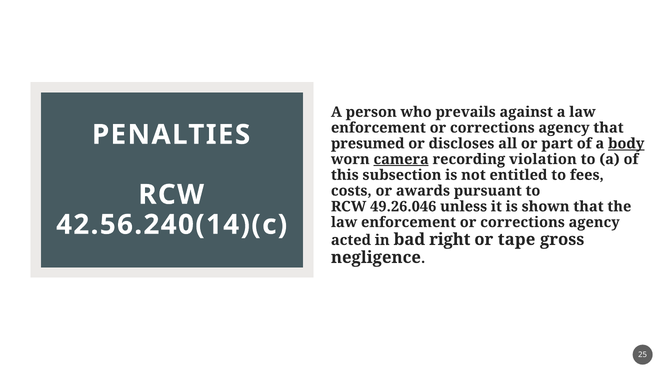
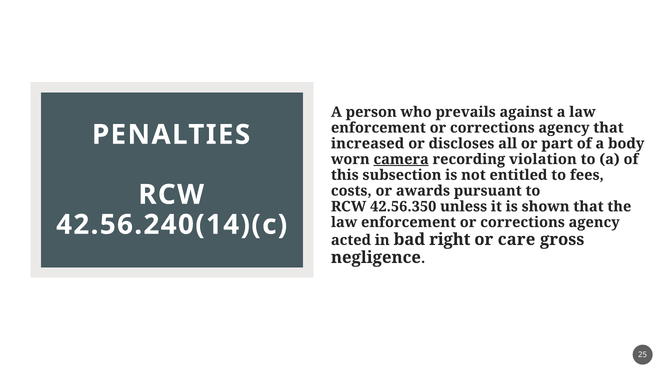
presumed: presumed -> increased
body underline: present -> none
49.26.046: 49.26.046 -> 42.56.350
tape: tape -> care
